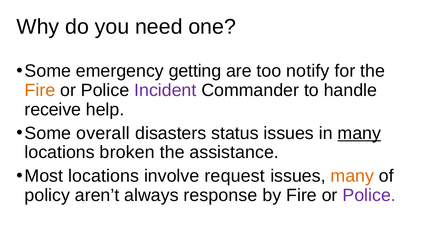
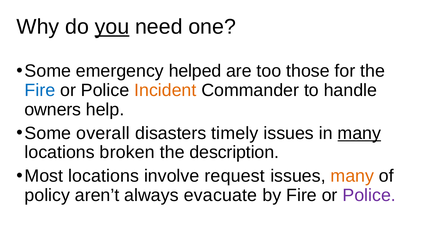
you underline: none -> present
getting: getting -> helped
notify: notify -> those
Fire at (40, 90) colour: orange -> blue
Incident colour: purple -> orange
receive: receive -> owners
status: status -> timely
assistance: assistance -> description
response: response -> evacuate
